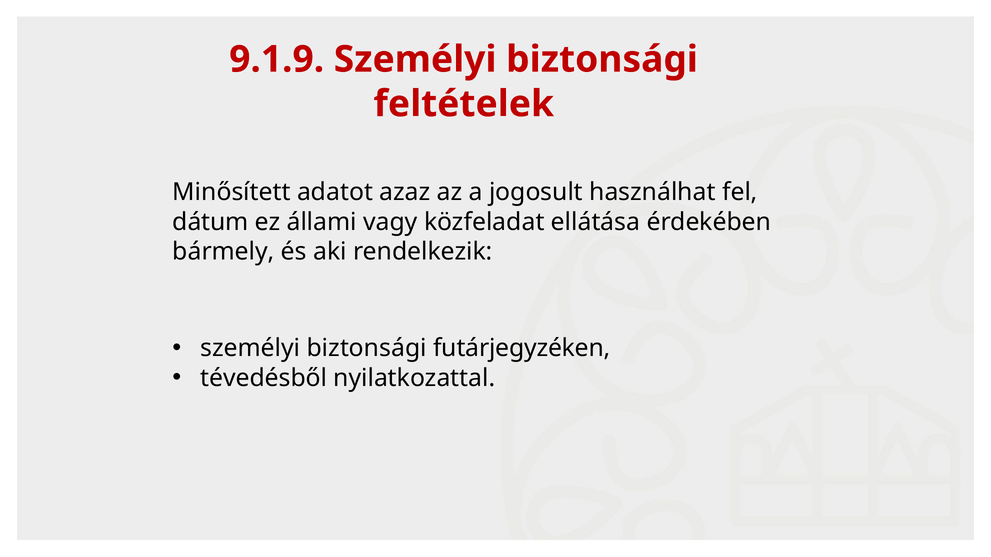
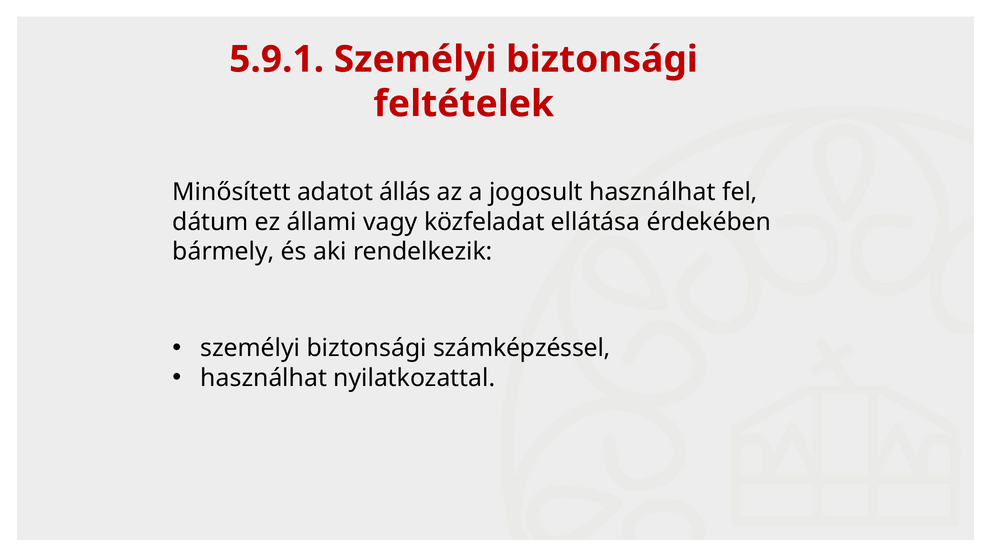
9.1.9: 9.1.9 -> 5.9.1
azaz: azaz -> állás
futárjegyzéken: futárjegyzéken -> számképzéssel
tévedésből at (264, 378): tévedésből -> használhat
